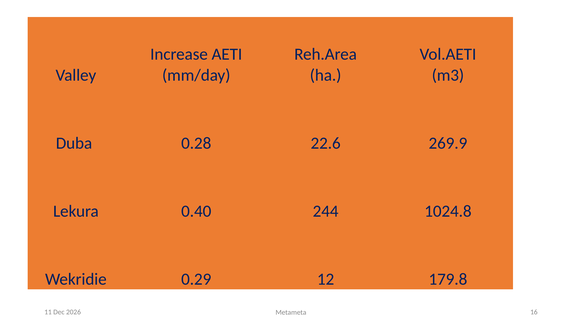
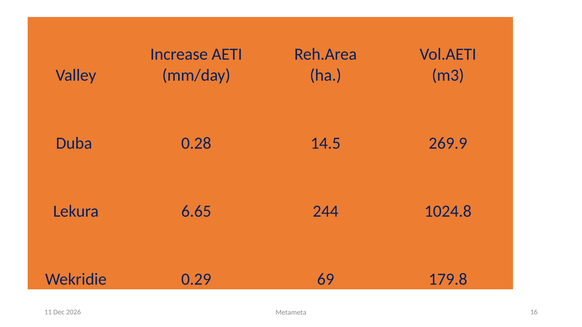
22.6: 22.6 -> 14.5
0.40: 0.40 -> 6.65
12: 12 -> 69
